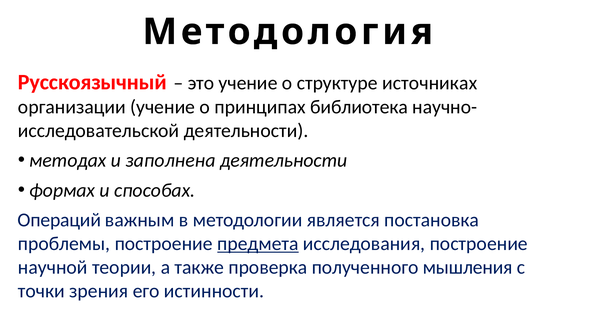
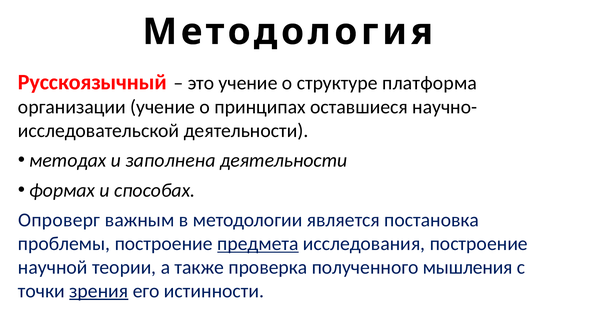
источниках: источниках -> платформа
библиотека: библиотека -> оставшиеся
Операций: Операций -> Опроверг
зрения underline: none -> present
